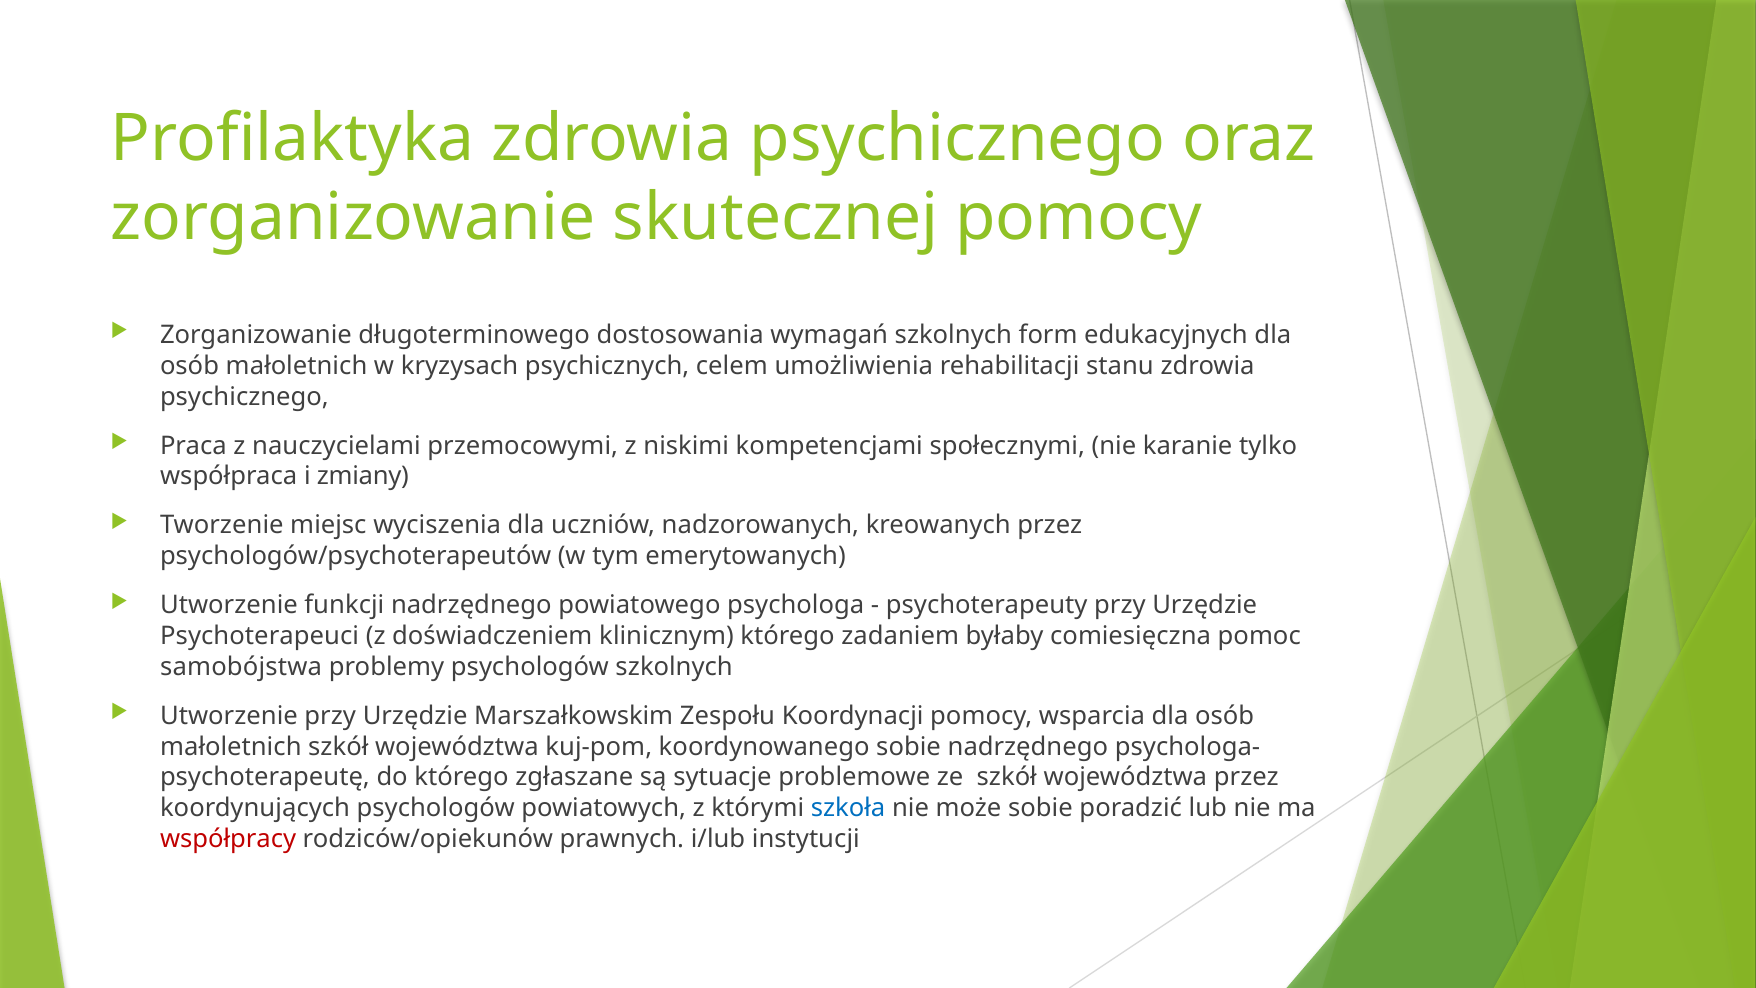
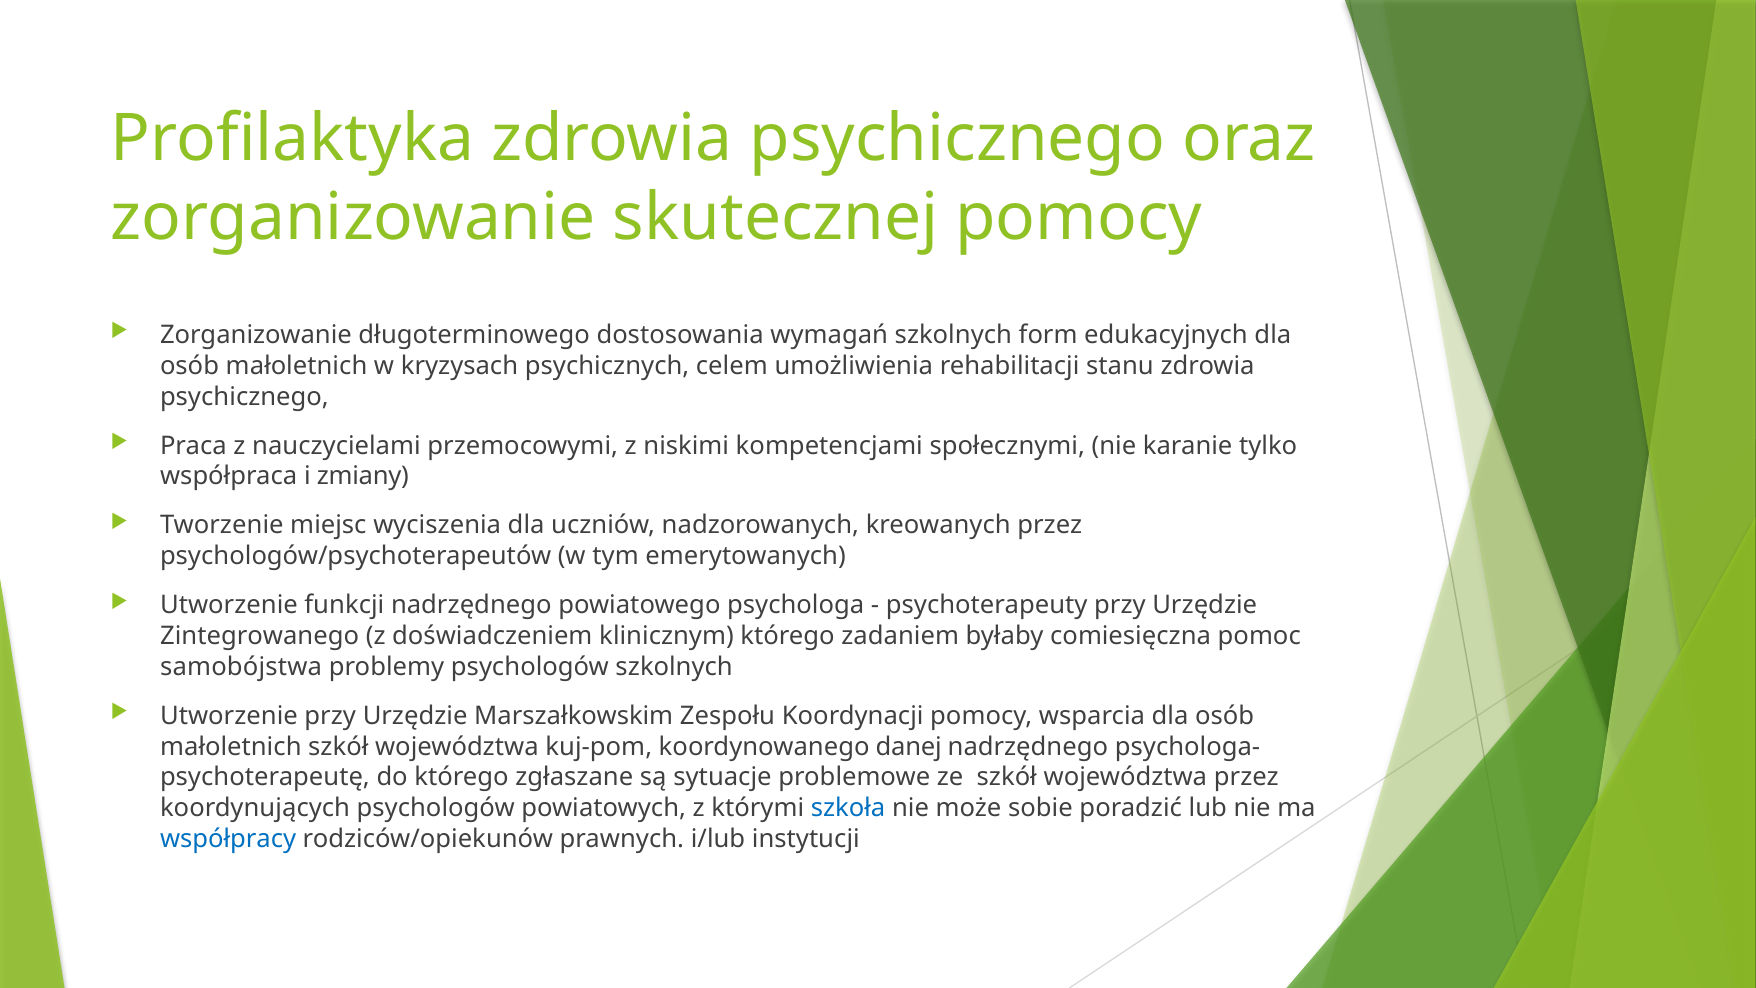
Psychoterapeuci: Psychoterapeuci -> Zintegrowanego
koordynowanego sobie: sobie -> danej
współpracy colour: red -> blue
